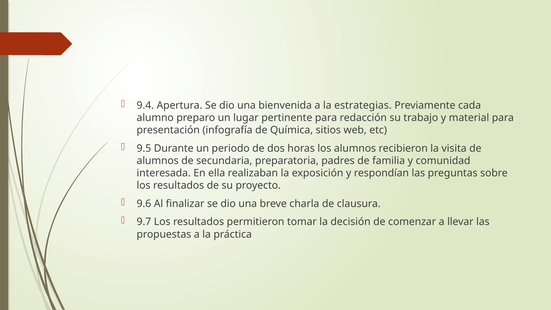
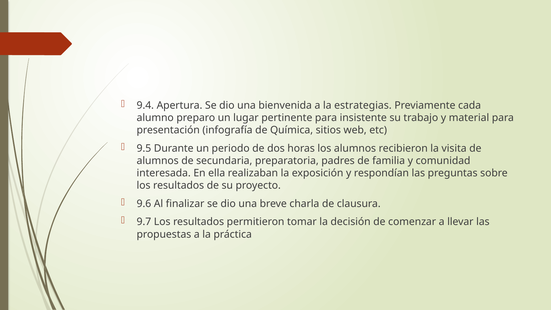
redacción: redacción -> insistente
